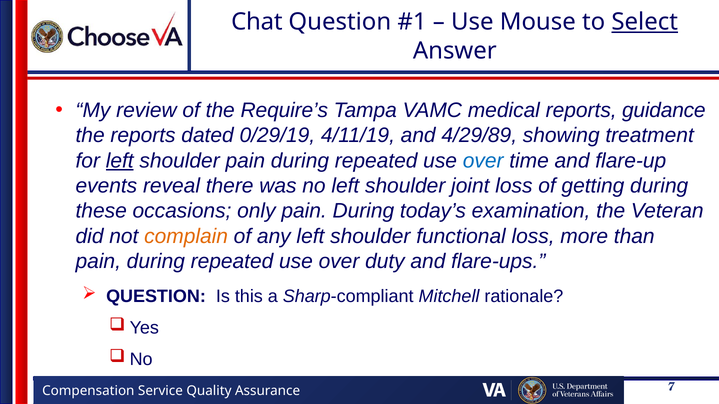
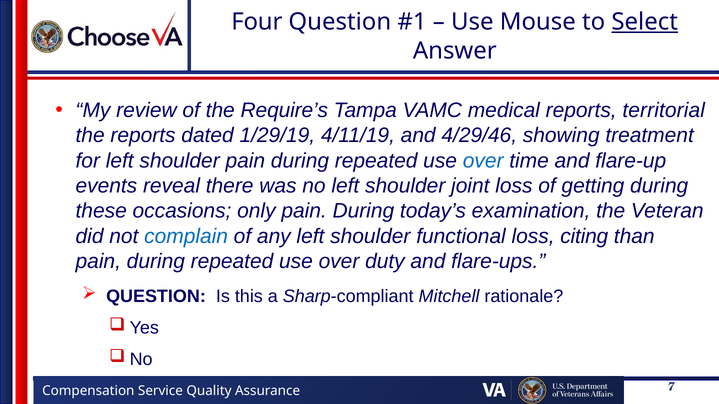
Chat: Chat -> Four
guidance: guidance -> territorial
0/29/19: 0/29/19 -> 1/29/19
4/29/89: 4/29/89 -> 4/29/46
left at (120, 161) underline: present -> none
complain colour: orange -> blue
more: more -> citing
